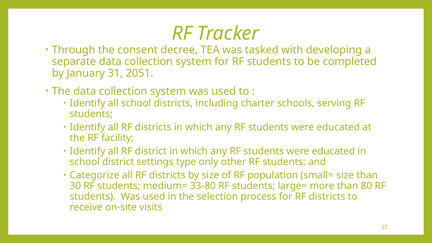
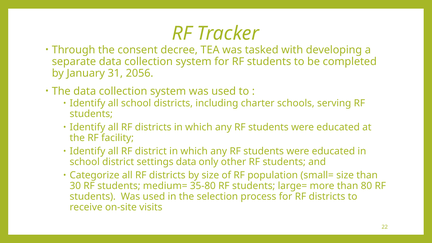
2051: 2051 -> 2056
settings type: type -> data
33-80: 33-80 -> 35-80
